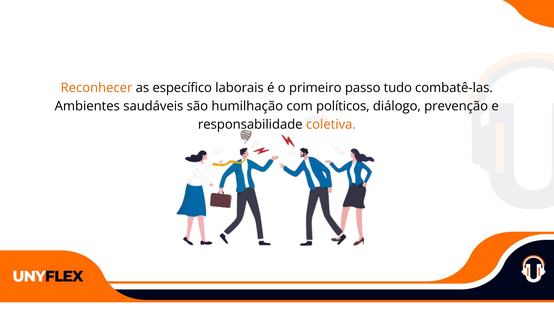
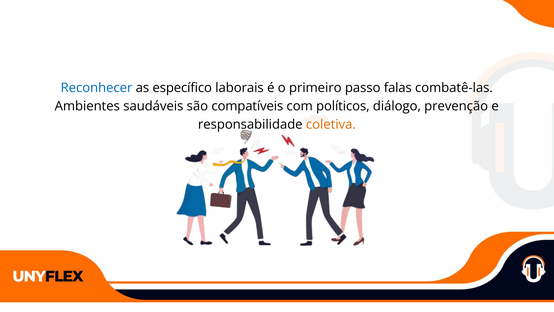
Reconhecer colour: orange -> blue
tudo: tudo -> falas
humilhação: humilhação -> compatíveis
